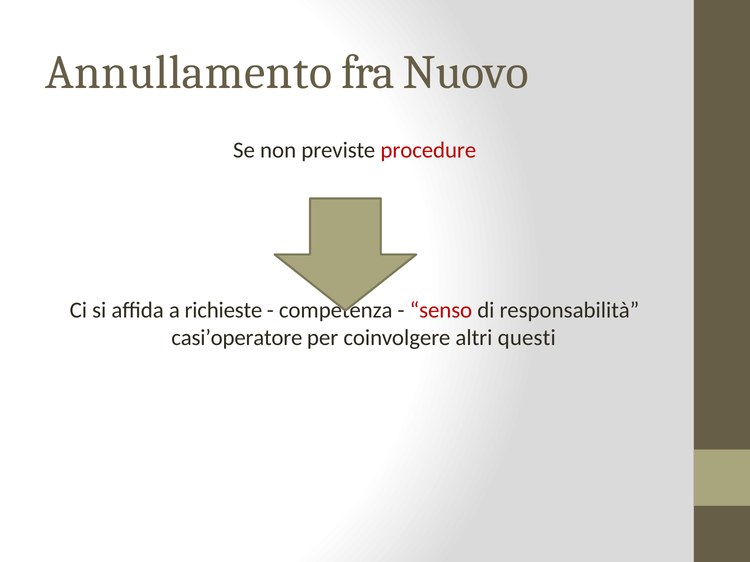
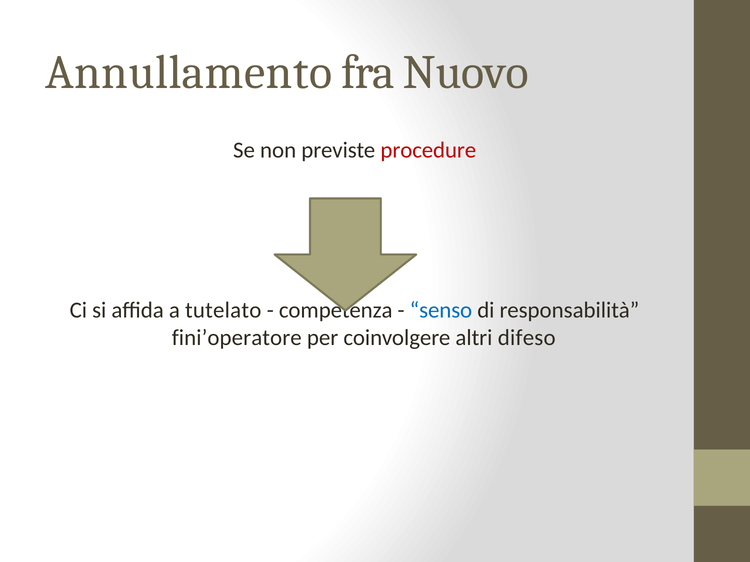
richieste: richieste -> tutelato
senso colour: red -> blue
casi’operatore: casi’operatore -> fini’operatore
questi: questi -> difeso
